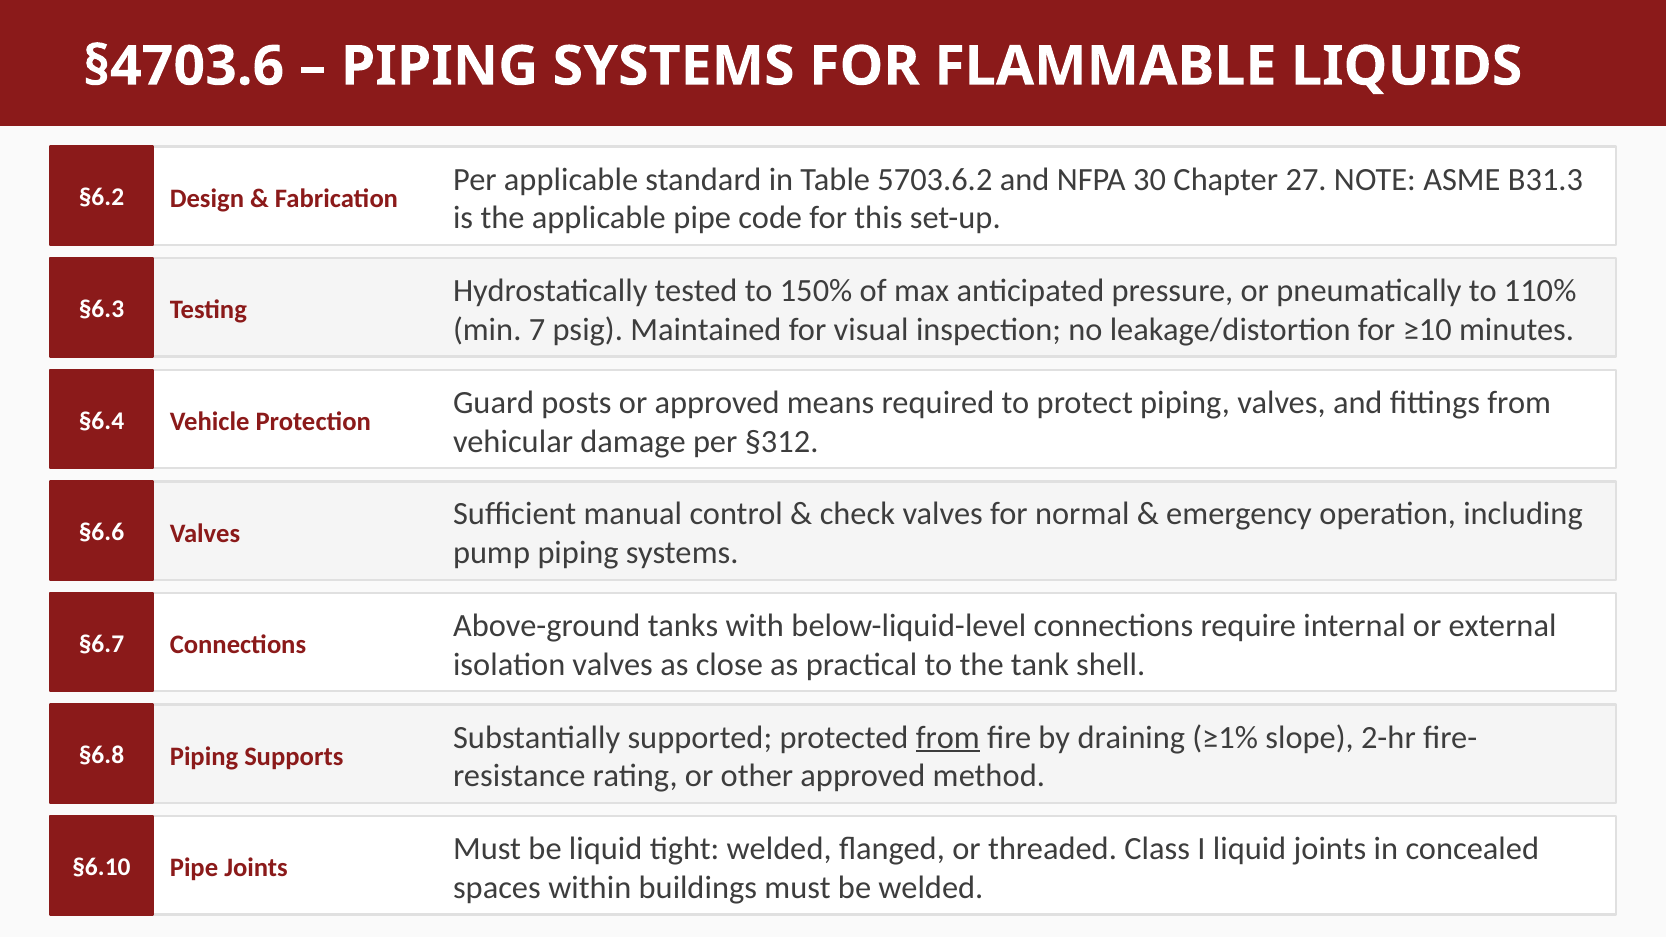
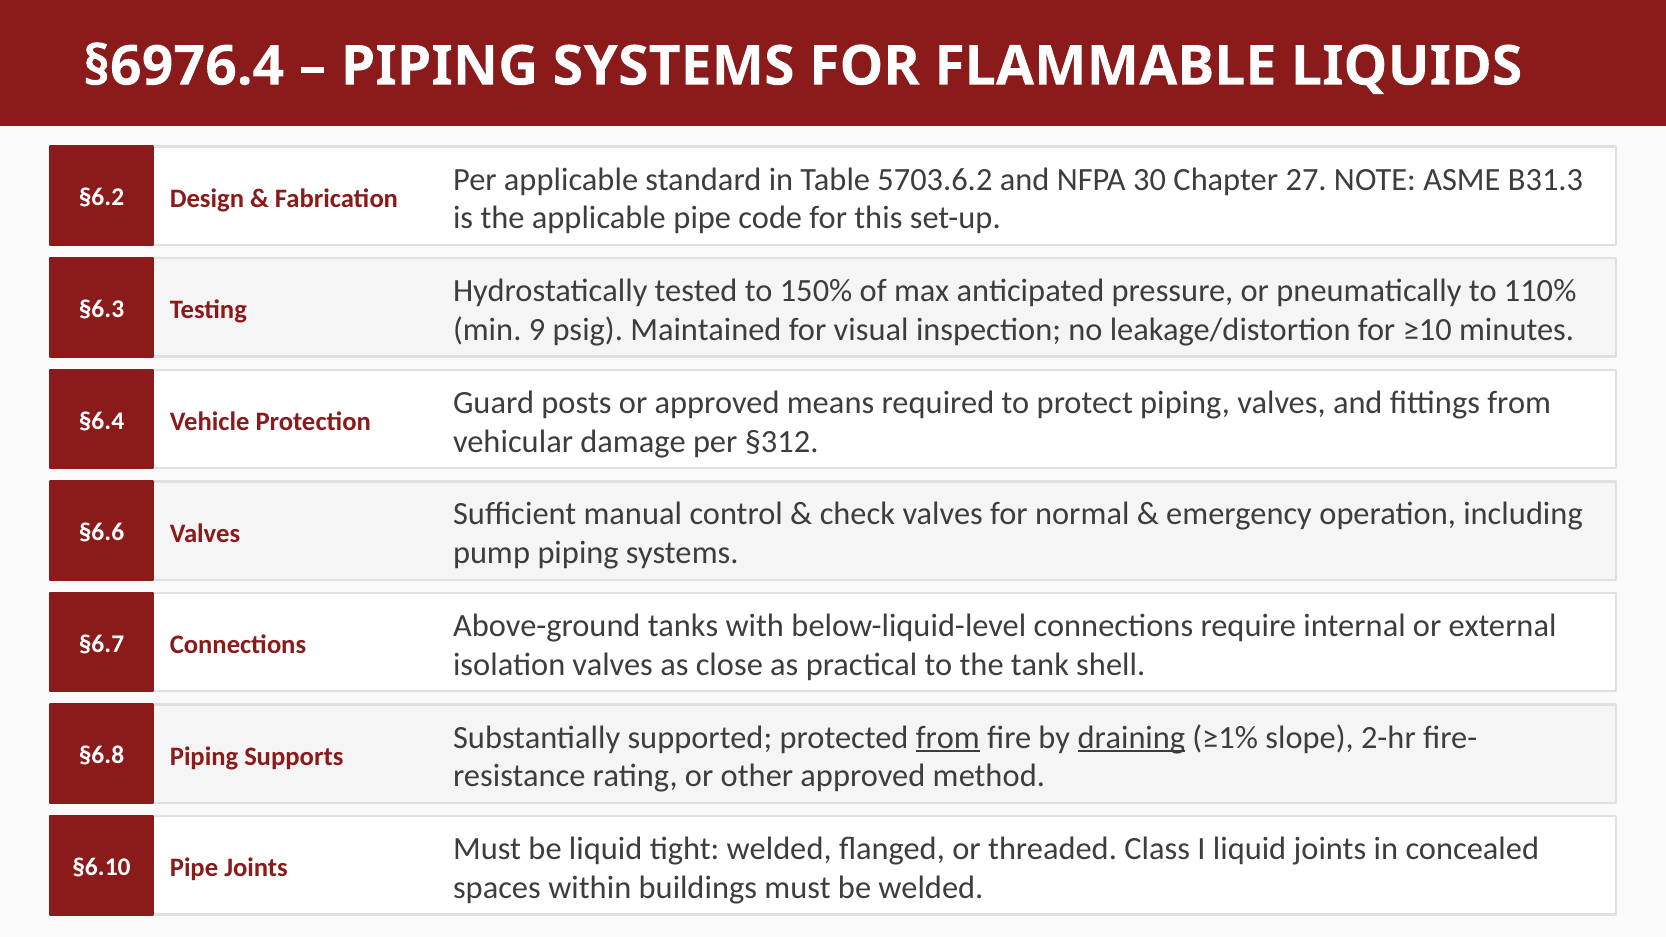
§4703.6: §4703.6 -> §6976.4
7: 7 -> 9
draining underline: none -> present
